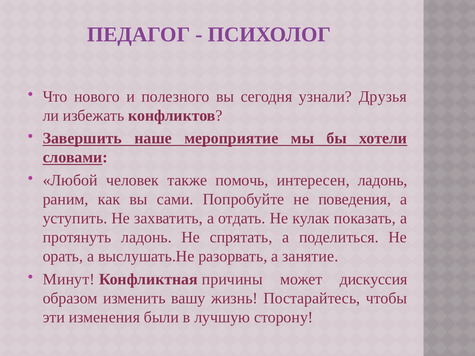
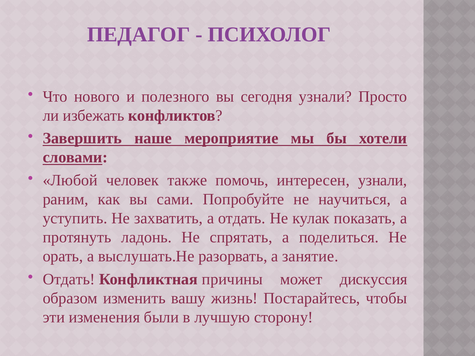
Друзья: Друзья -> Просто
интересен ладонь: ладонь -> узнали
поведения: поведения -> научиться
Минут at (69, 279): Минут -> Отдать
